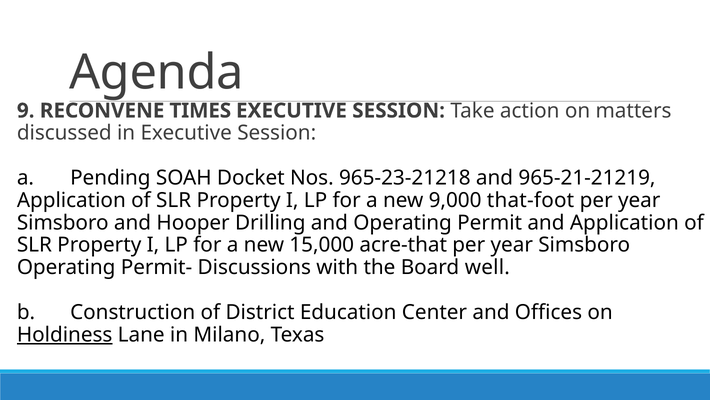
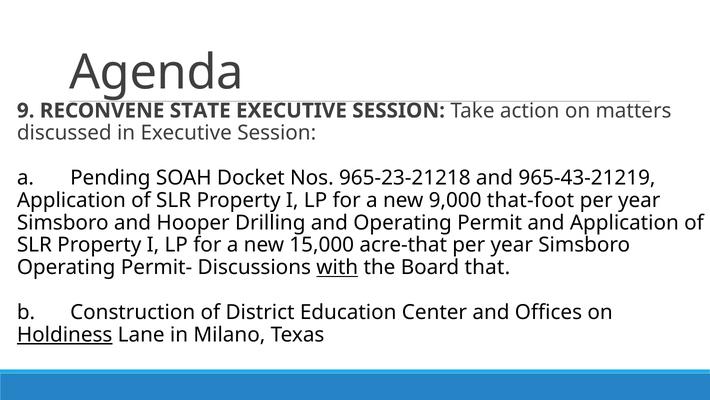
TIMES: TIMES -> STATE
965-21-21219: 965-21-21219 -> 965-43-21219
with underline: none -> present
well: well -> that
